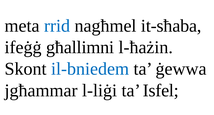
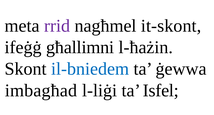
rrid colour: blue -> purple
it-sħaba: it-sħaba -> it-skont
jgħammar: jgħammar -> imbagħad
